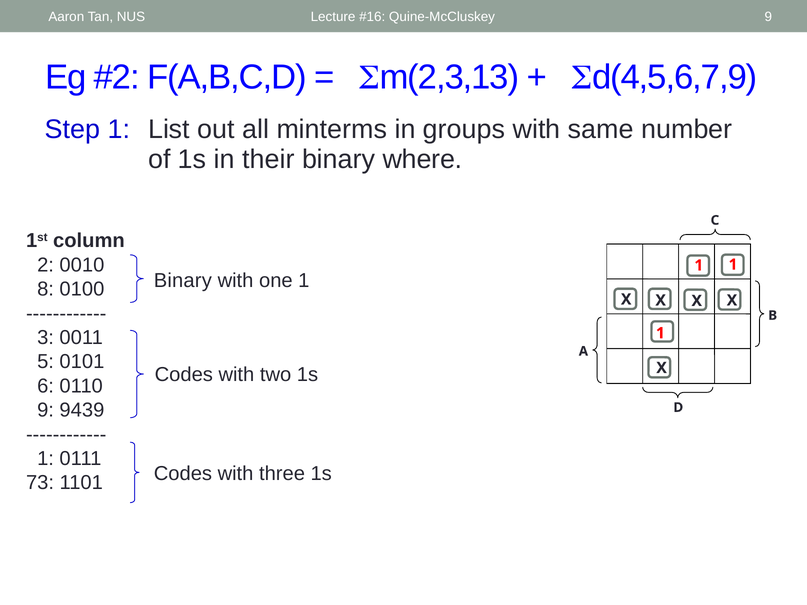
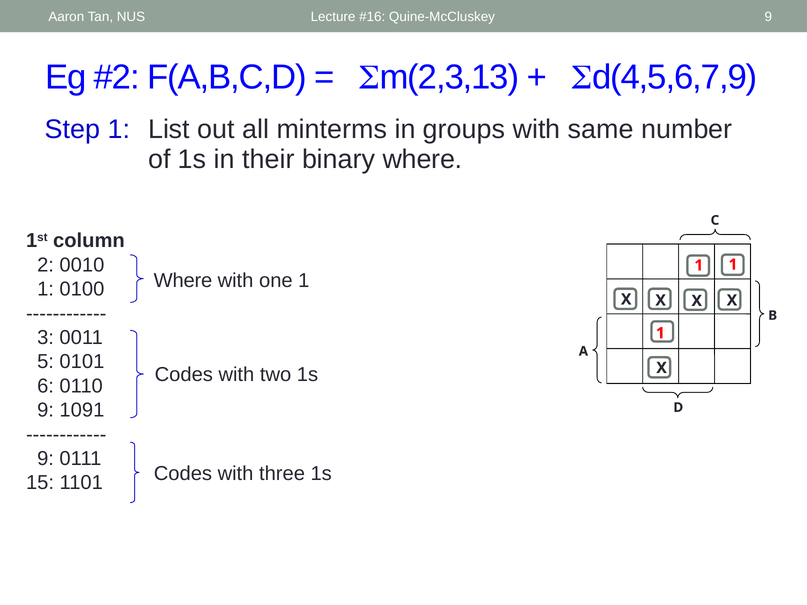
Binary at (183, 281): Binary -> Where
8 at (46, 289): 8 -> 1
9439: 9439 -> 1091
1 at (46, 459): 1 -> 9
73: 73 -> 15
